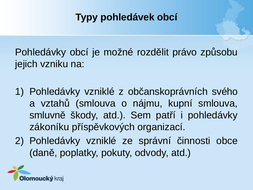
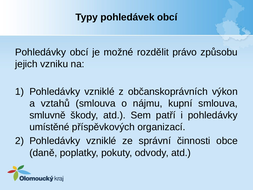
svého: svého -> výkon
zákoníku: zákoníku -> umístěné
